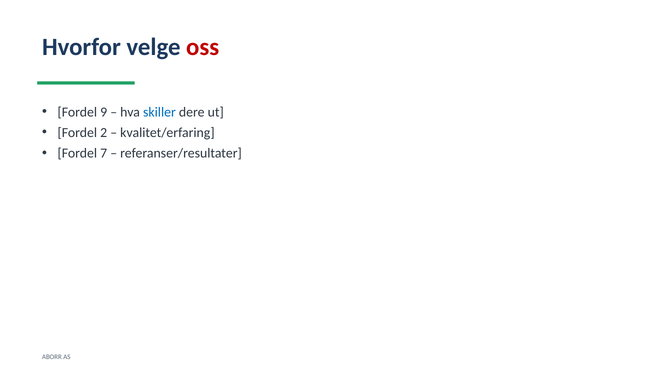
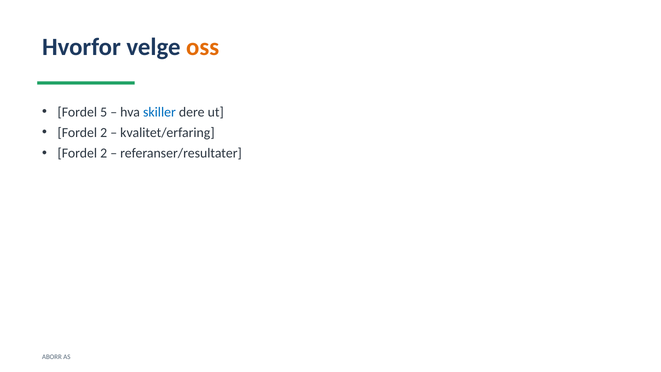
oss colour: red -> orange
9: 9 -> 5
7 at (104, 153): 7 -> 2
